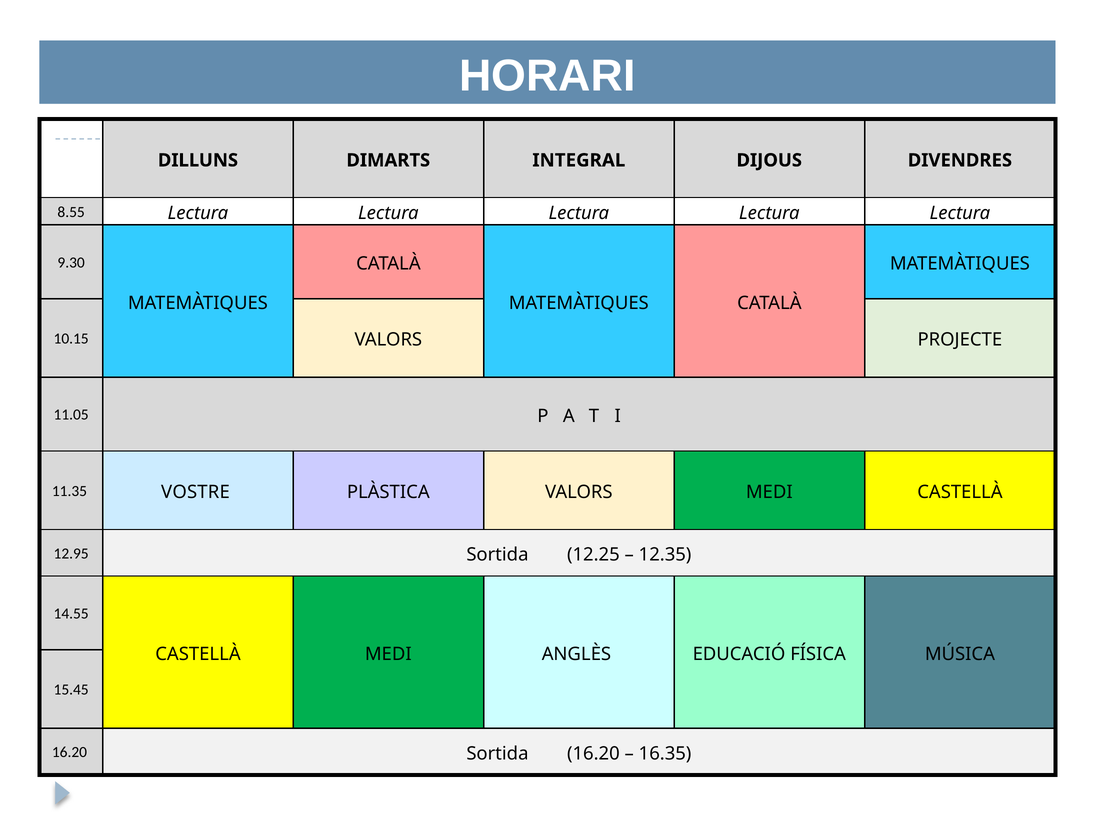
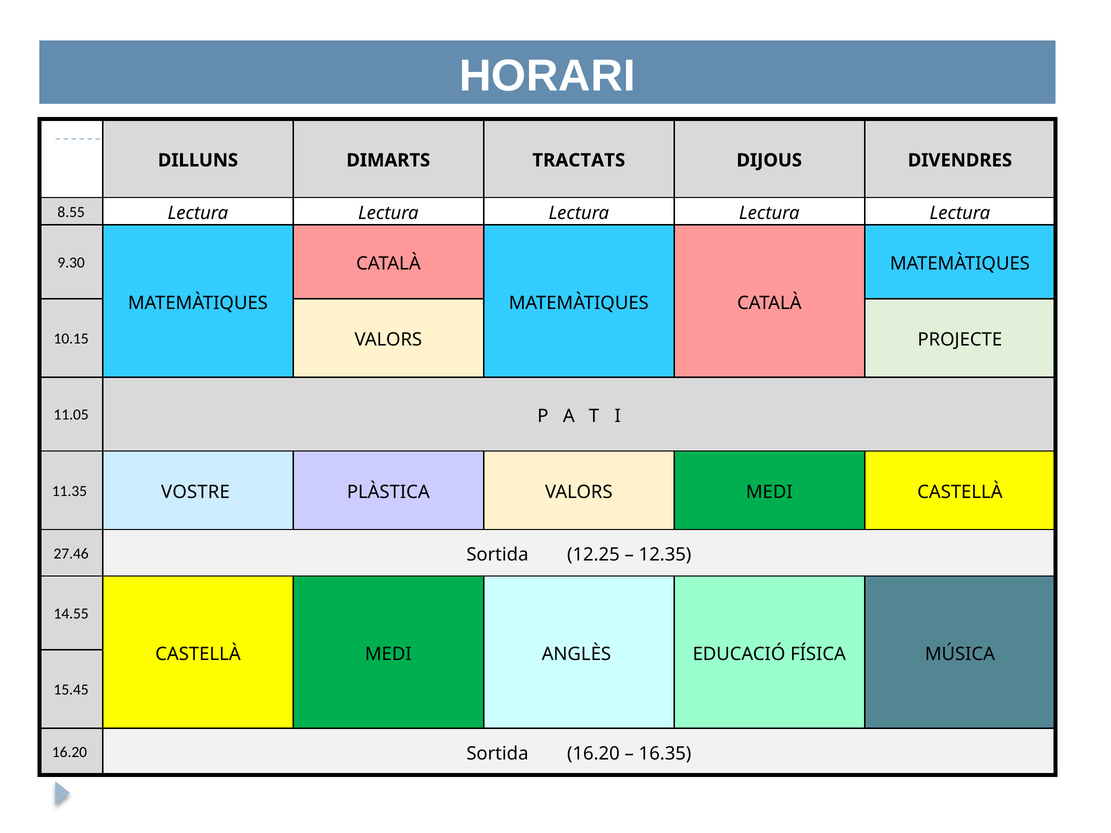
INTEGRAL: INTEGRAL -> TRACTATS
12.95: 12.95 -> 27.46
